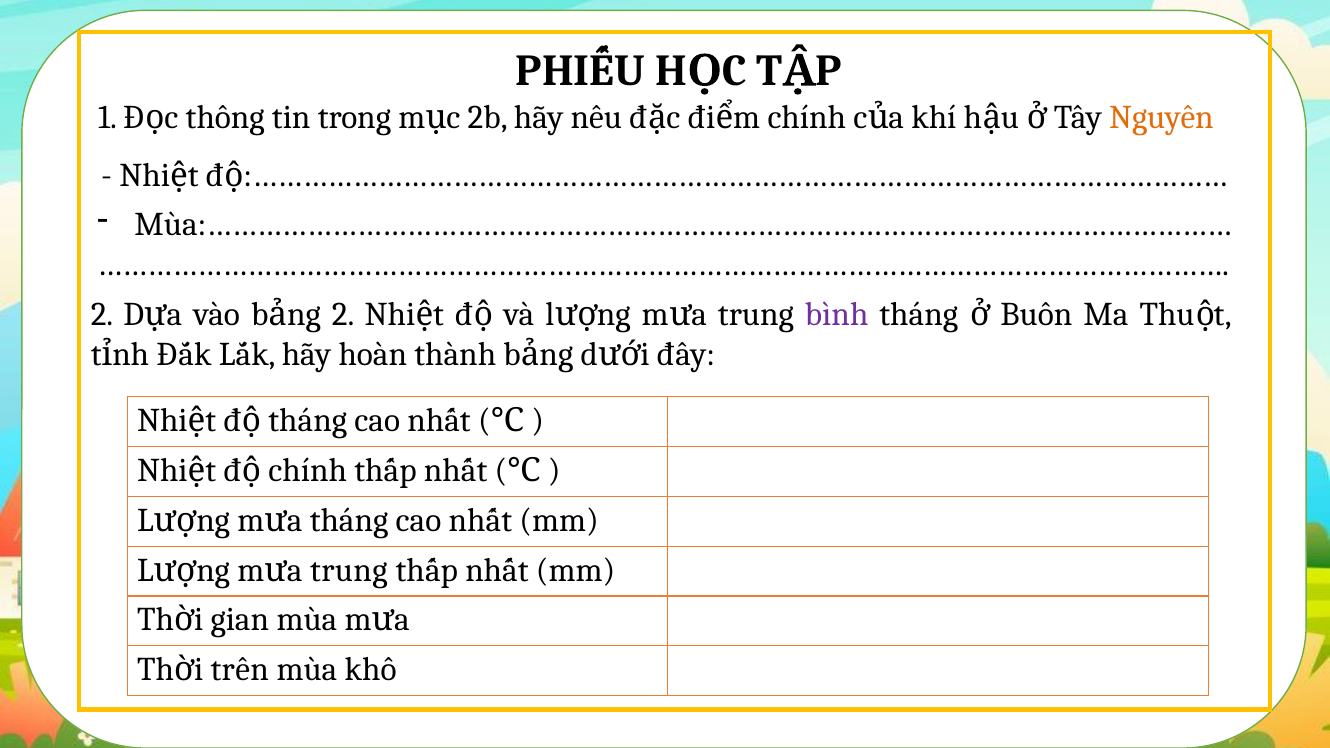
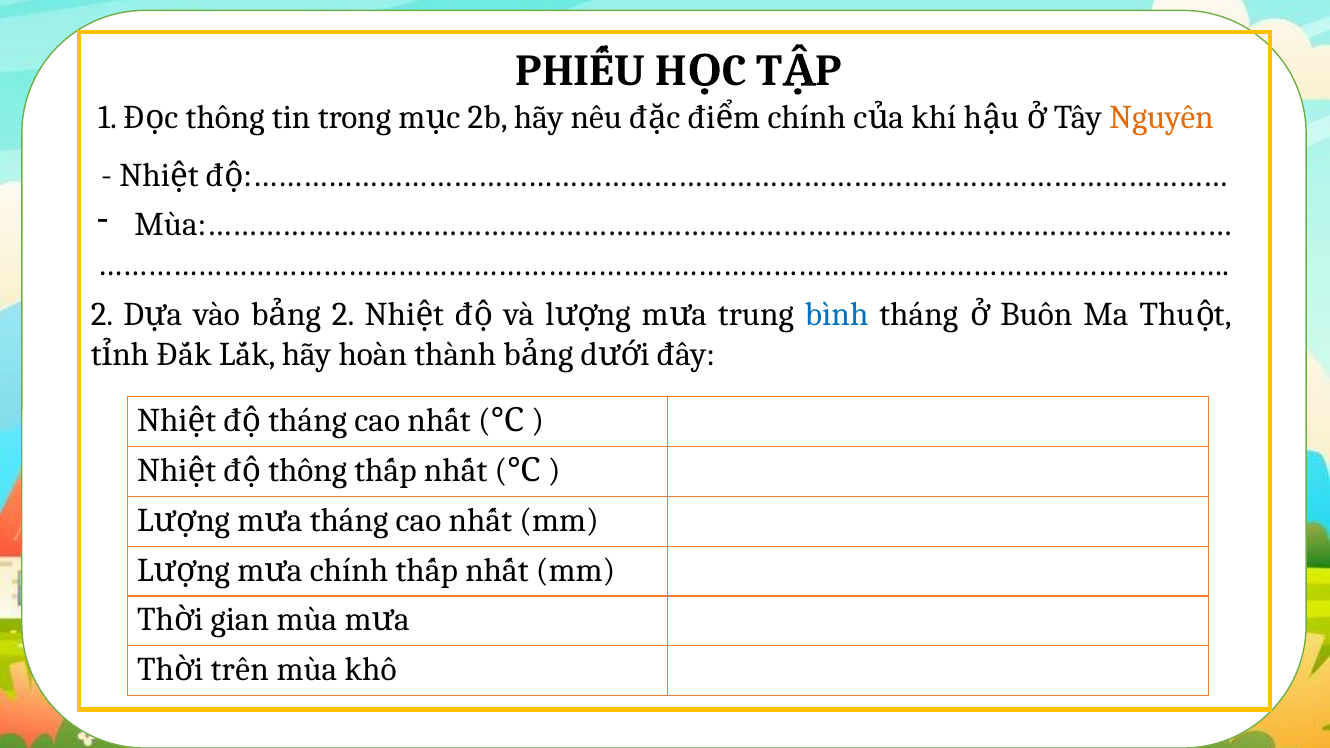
bình colour: purple -> blue
chính at (308, 470): chính -> thông
trung at (349, 570): trung -> chính
